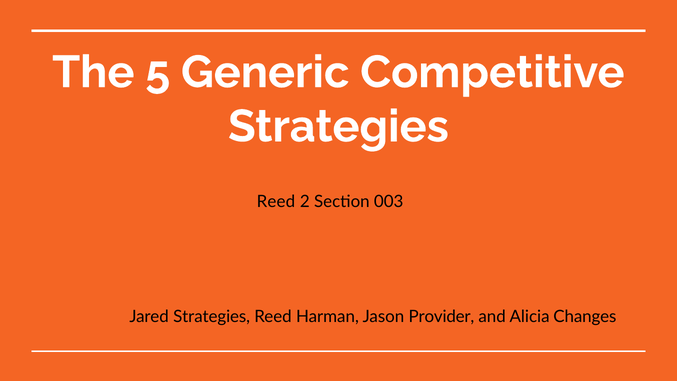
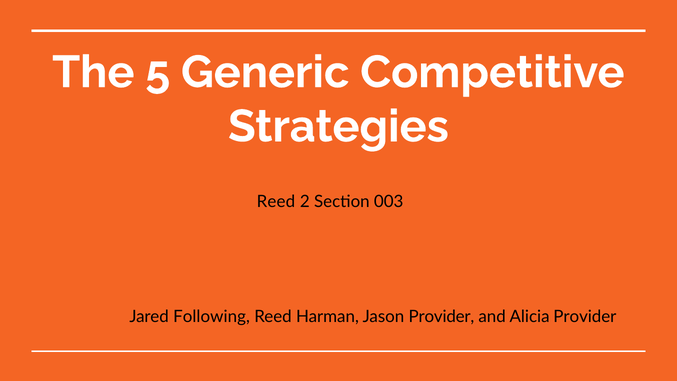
Jared Strategies: Strategies -> Following
Alicia Changes: Changes -> Provider
